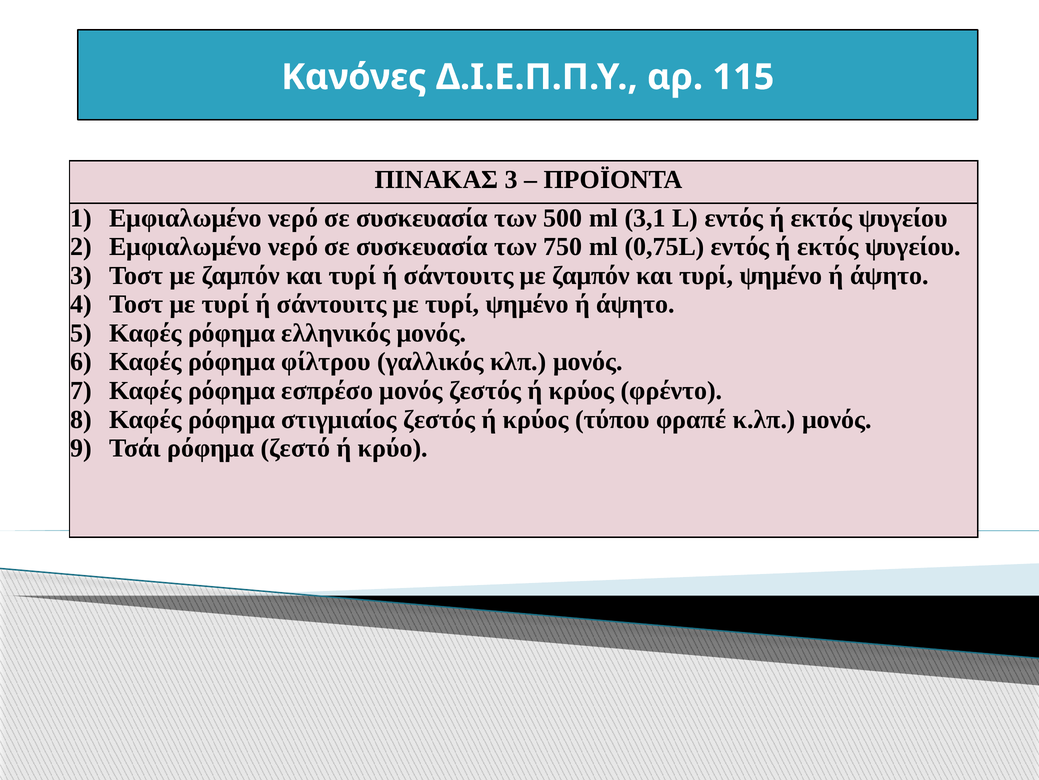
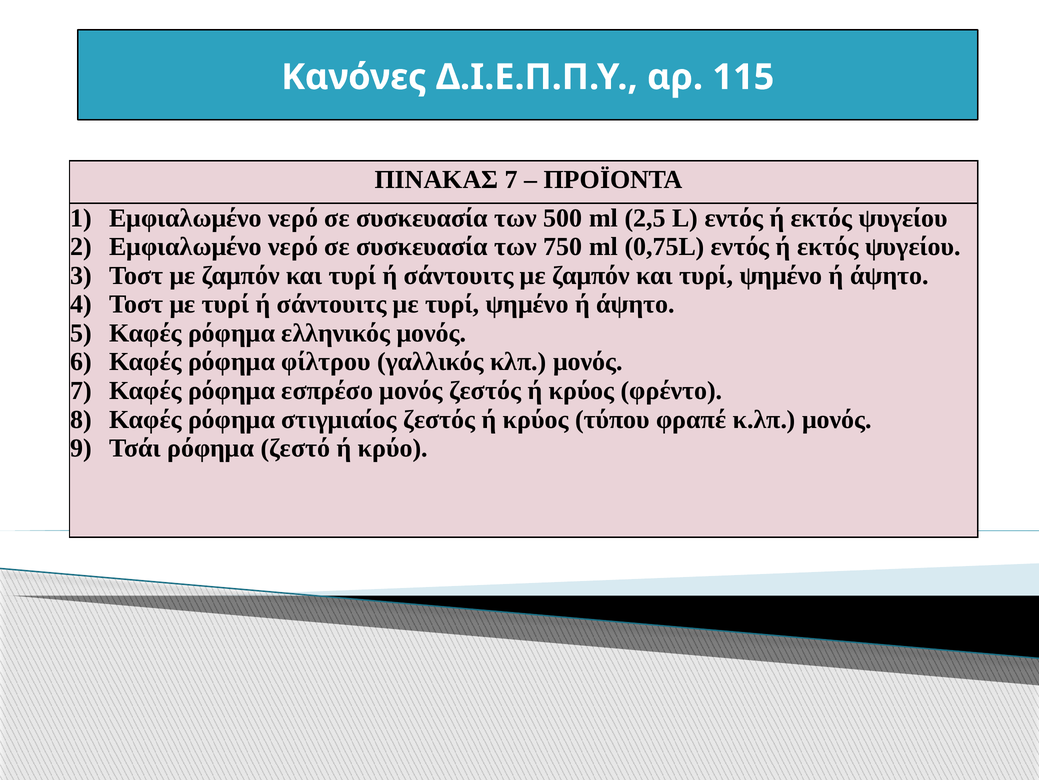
ΠΙΝΑΚΑΣ 3: 3 -> 7
3,1: 3,1 -> 2,5
